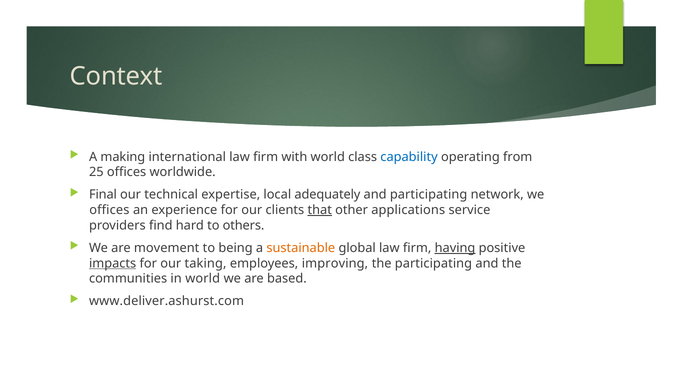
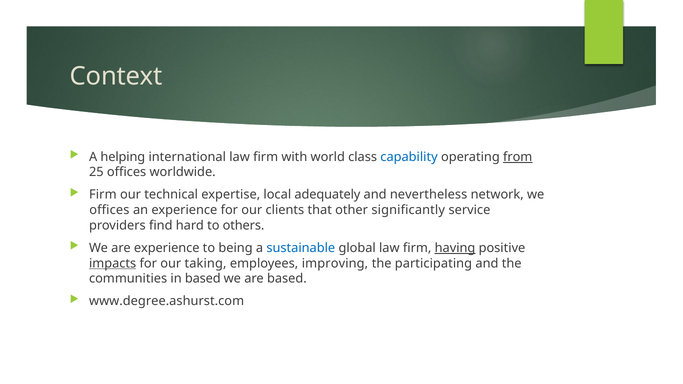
making: making -> helping
from underline: none -> present
Final at (103, 195): Final -> Firm
and participating: participating -> nevertheless
that underline: present -> none
applications: applications -> significantly
are movement: movement -> experience
sustainable colour: orange -> blue
in world: world -> based
www.deliver.ashurst.com: www.deliver.ashurst.com -> www.degree.ashurst.com
